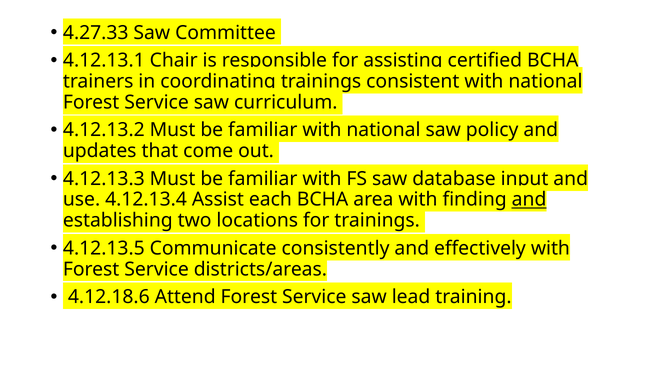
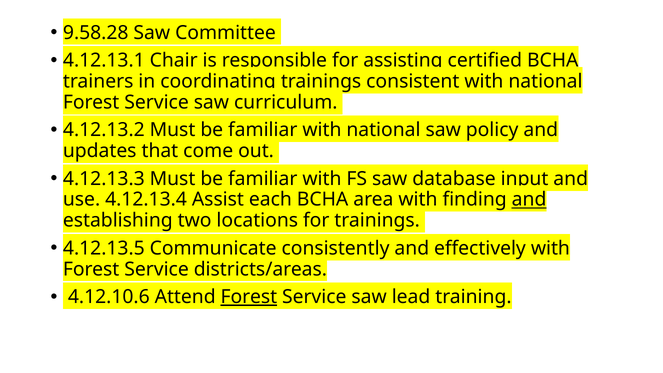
4.27.33: 4.27.33 -> 9.58.28
4.12.18.6: 4.12.18.6 -> 4.12.10.6
Forest at (249, 297) underline: none -> present
